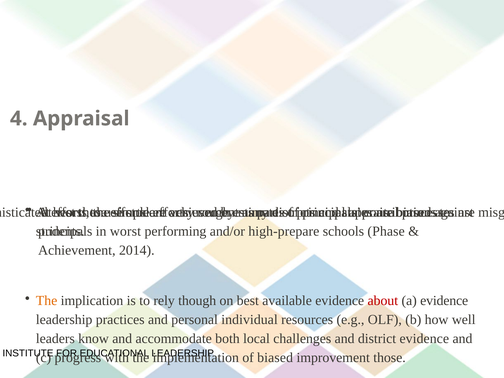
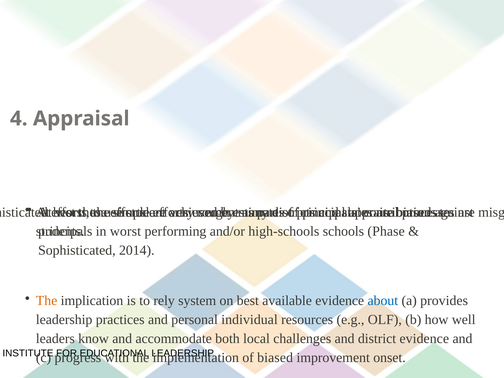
high-prepare: high-prepare -> high-schools
Achievement at (77, 250): Achievement -> Sophisticated
though: though -> system
about colour: red -> blue
a evidence: evidence -> provides
those: those -> onset
